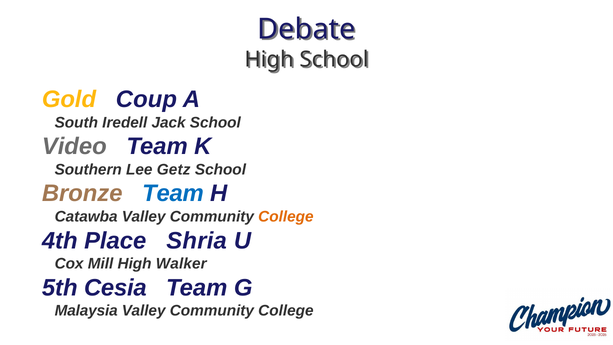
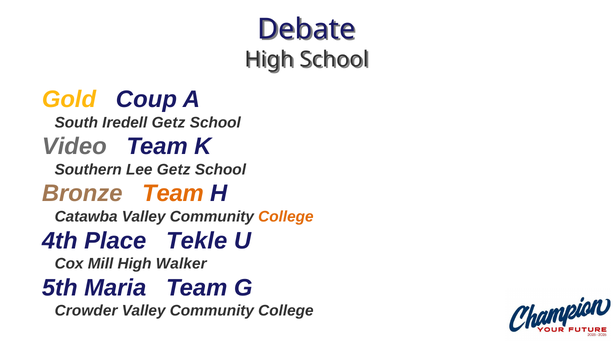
Iredell Jack: Jack -> Getz
Team at (173, 194) colour: blue -> orange
Shria: Shria -> Tekle
Cesia: Cesia -> Maria
Malaysia: Malaysia -> Crowder
